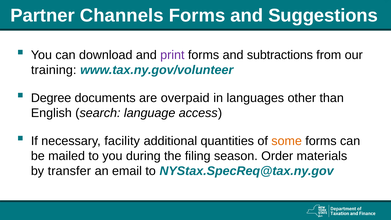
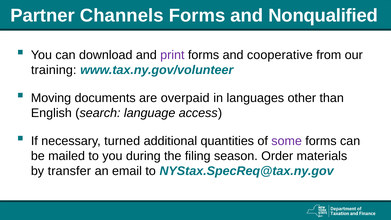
Suggestions: Suggestions -> Nonqualified
subtractions: subtractions -> cooperative
Degree: Degree -> Moving
facility: facility -> turned
some colour: orange -> purple
